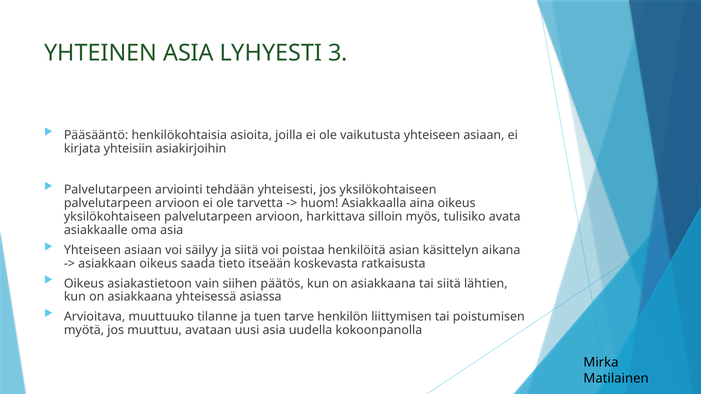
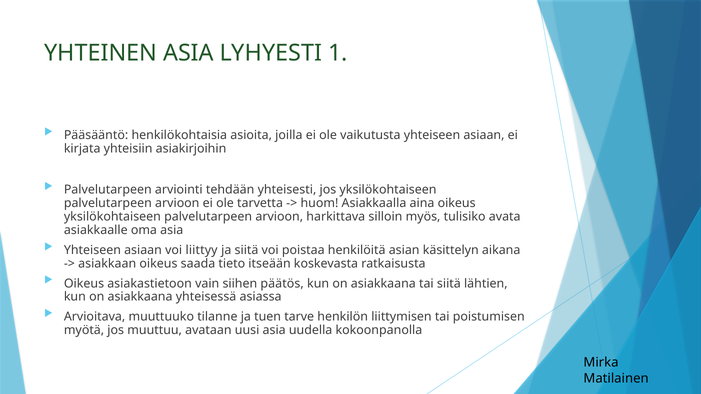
3: 3 -> 1
säilyy: säilyy -> liittyy
